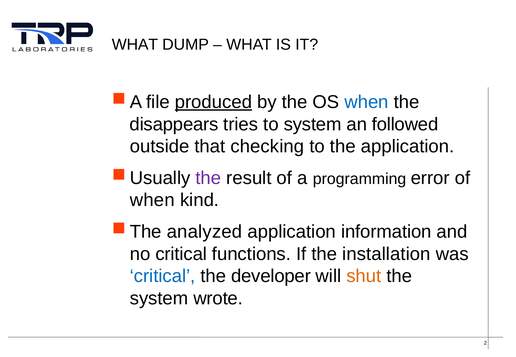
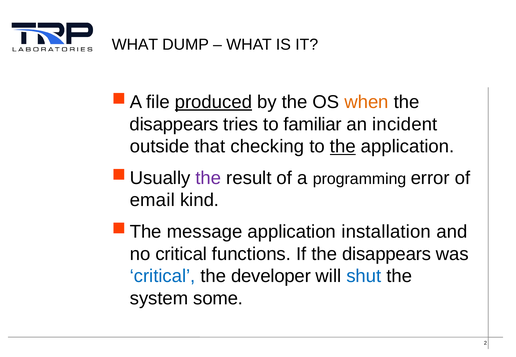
when at (367, 102) colour: blue -> orange
to system: system -> familiar
followed: followed -> incident
the at (343, 147) underline: none -> present
when at (152, 200): when -> email
analyzed: analyzed -> message
information: information -> installation
If the installation: installation -> disappears
shut colour: orange -> blue
wrote: wrote -> some
